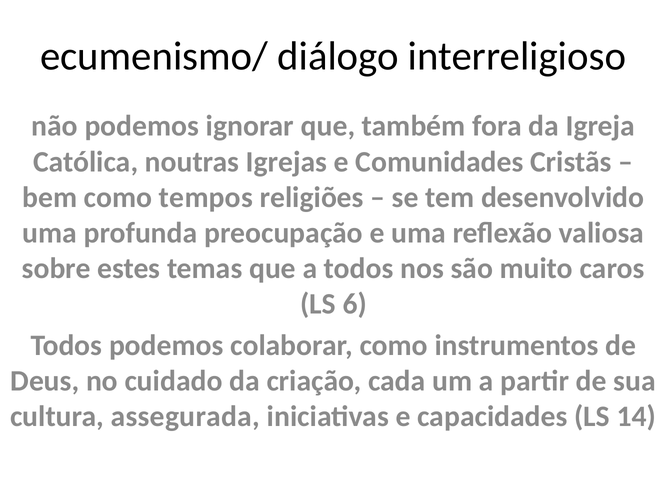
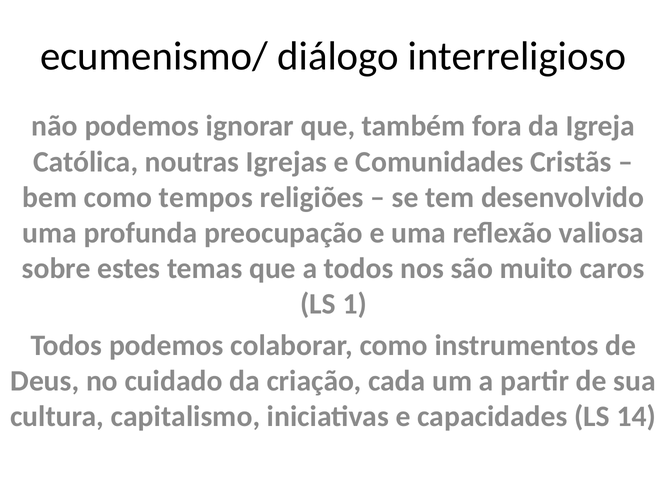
6: 6 -> 1
assegurada: assegurada -> capitalismo
